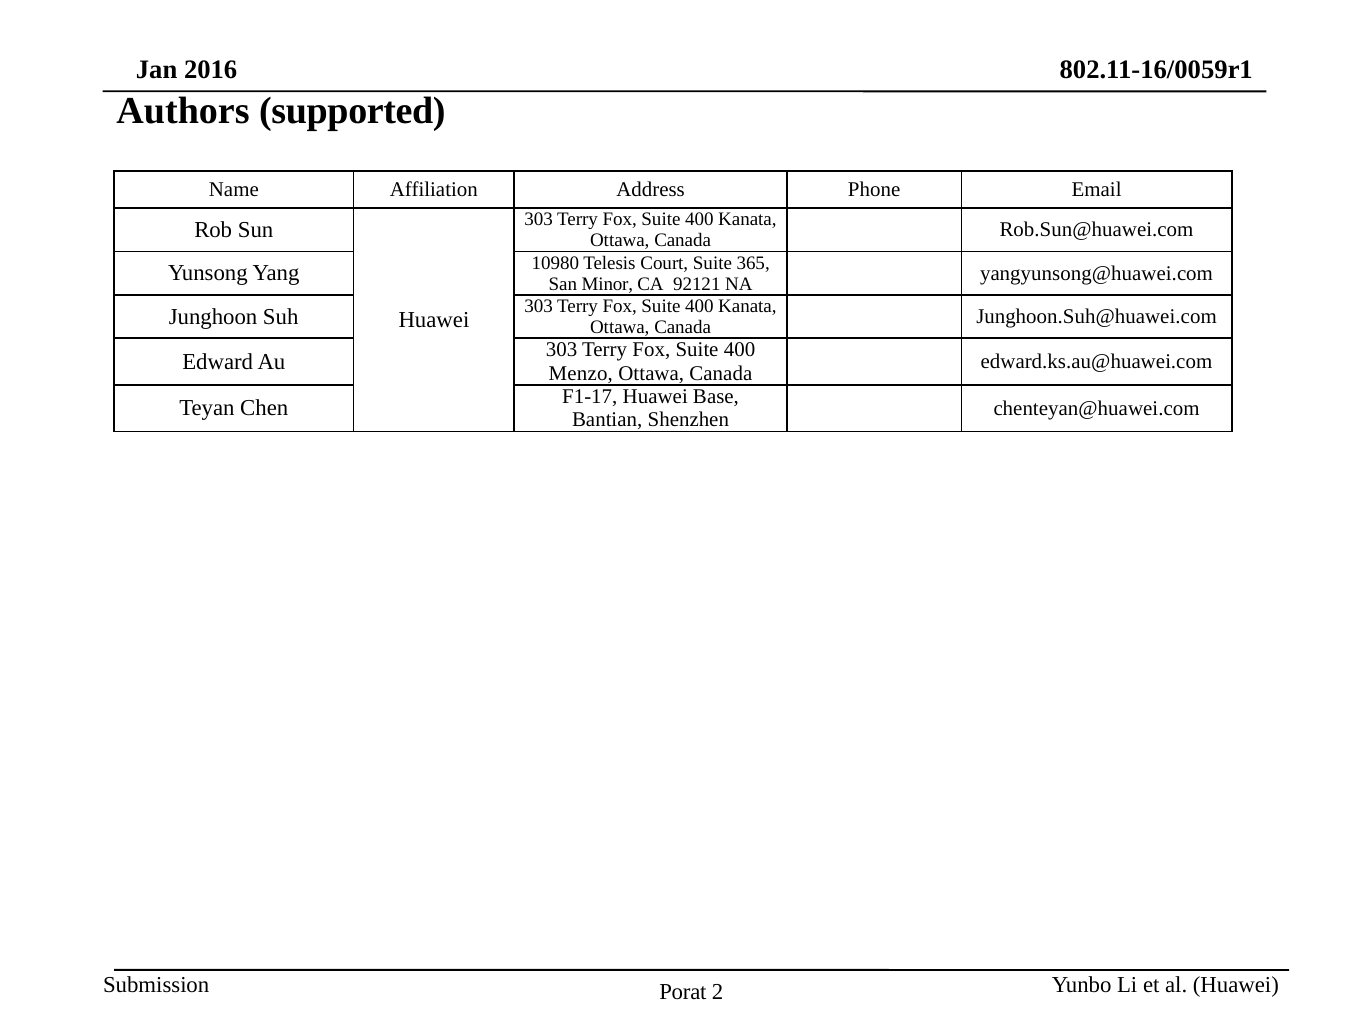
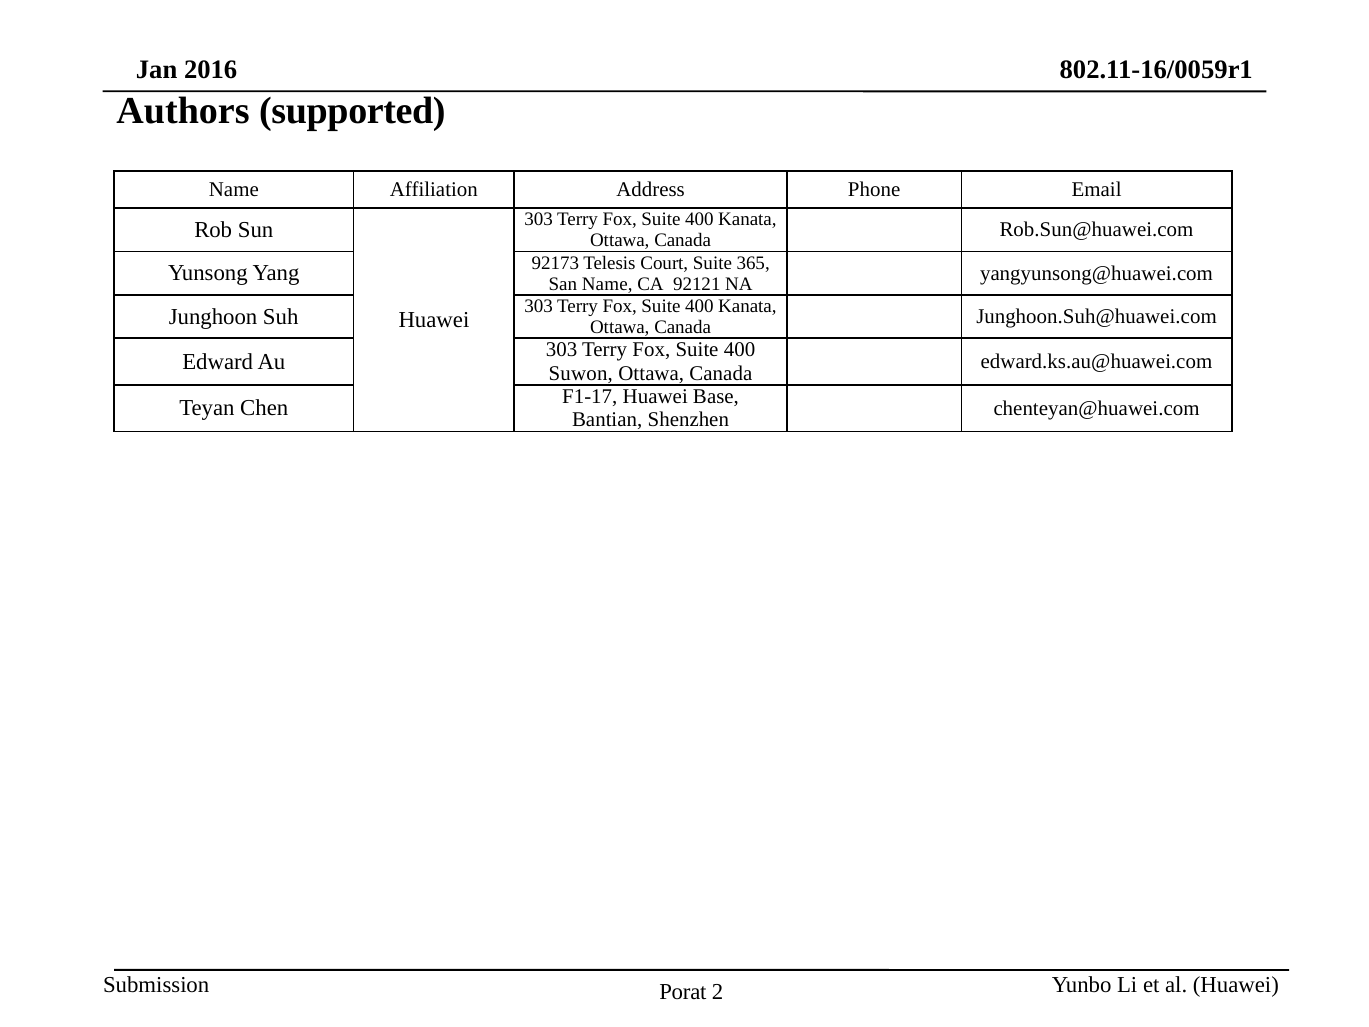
10980: 10980 -> 92173
San Minor: Minor -> Name
Menzo: Menzo -> Suwon
